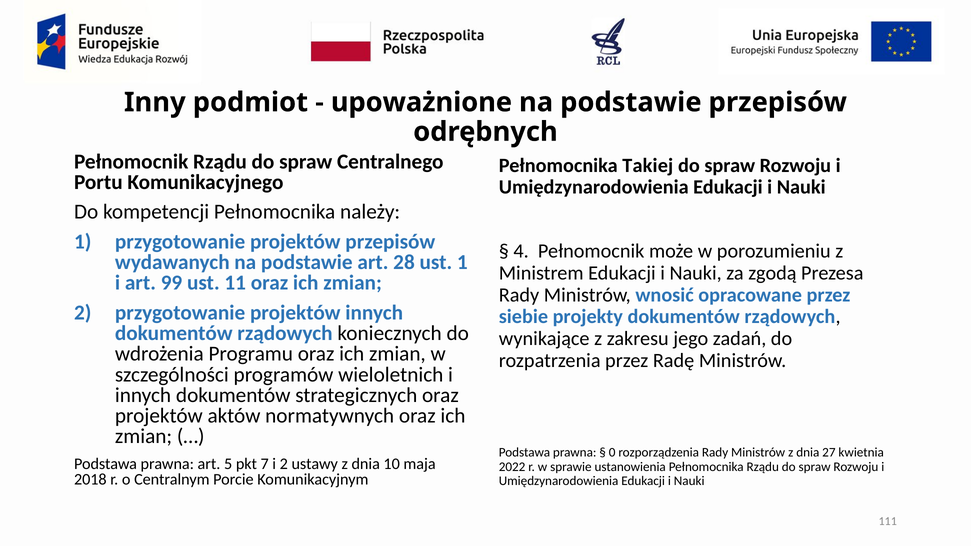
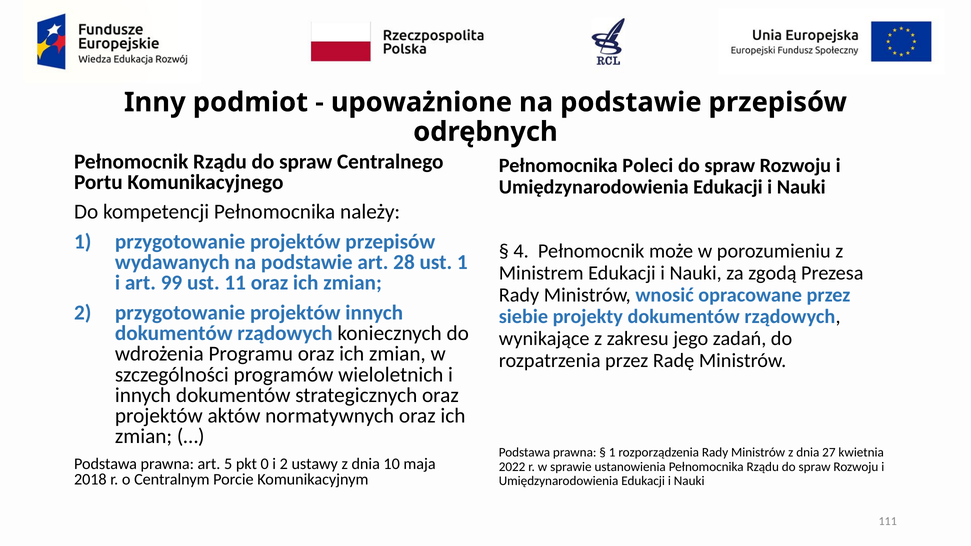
Takiej: Takiej -> Poleci
0 at (612, 453): 0 -> 1
7: 7 -> 0
